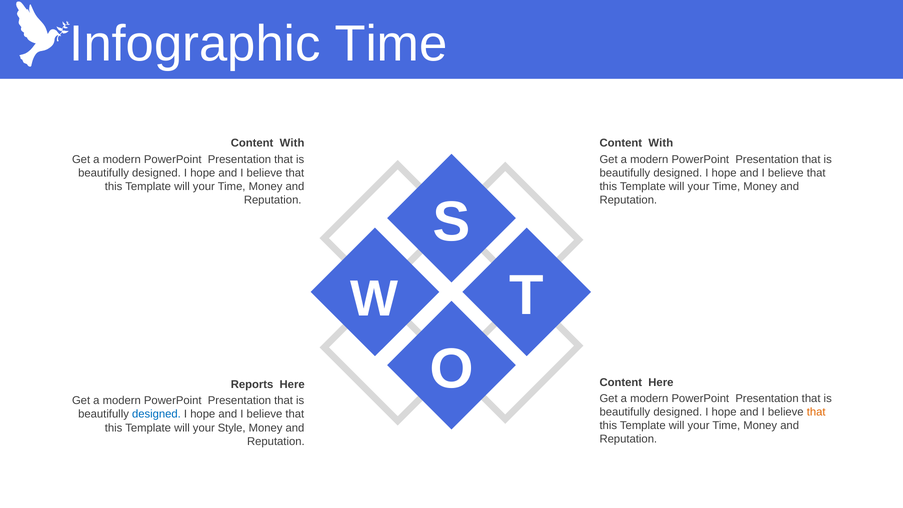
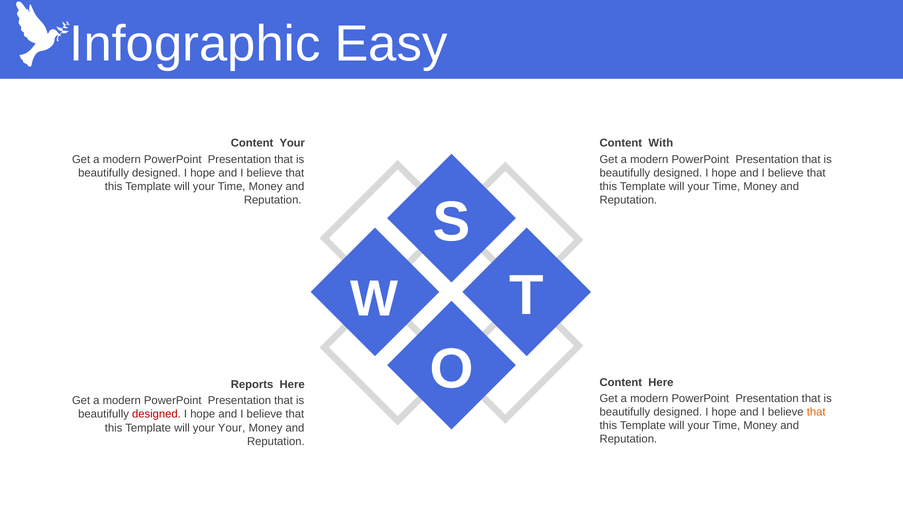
Infographic Time: Time -> Easy
With at (292, 143): With -> Your
designed at (156, 414) colour: blue -> red
your Style: Style -> Your
